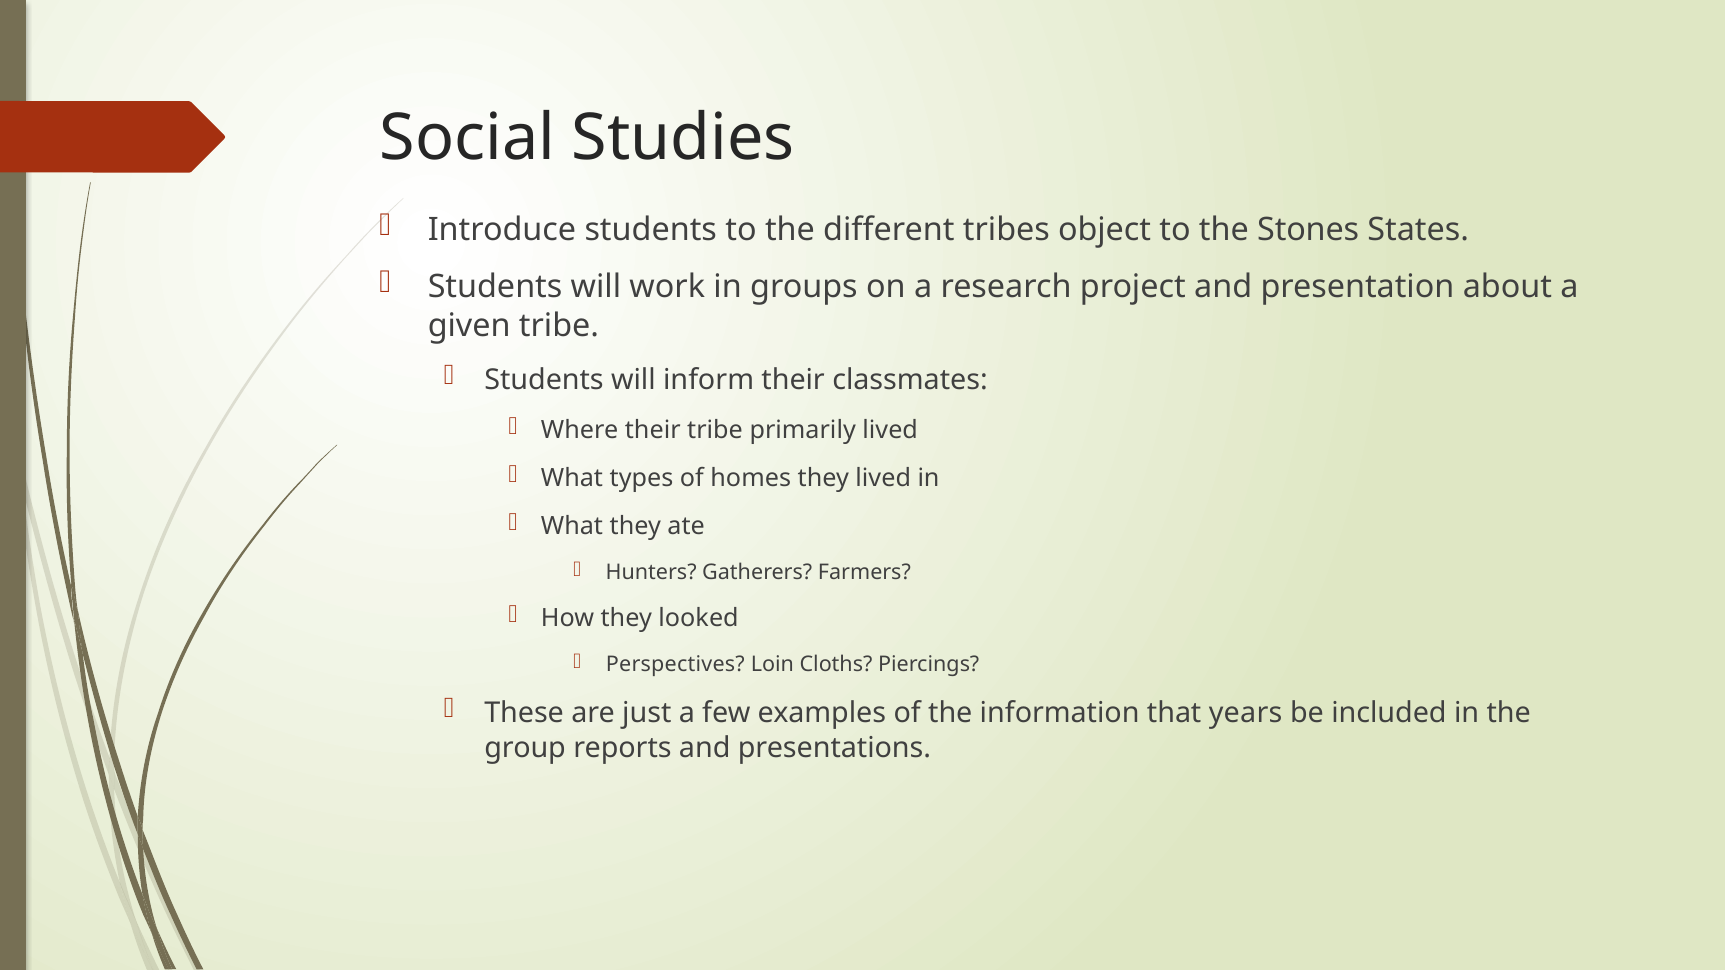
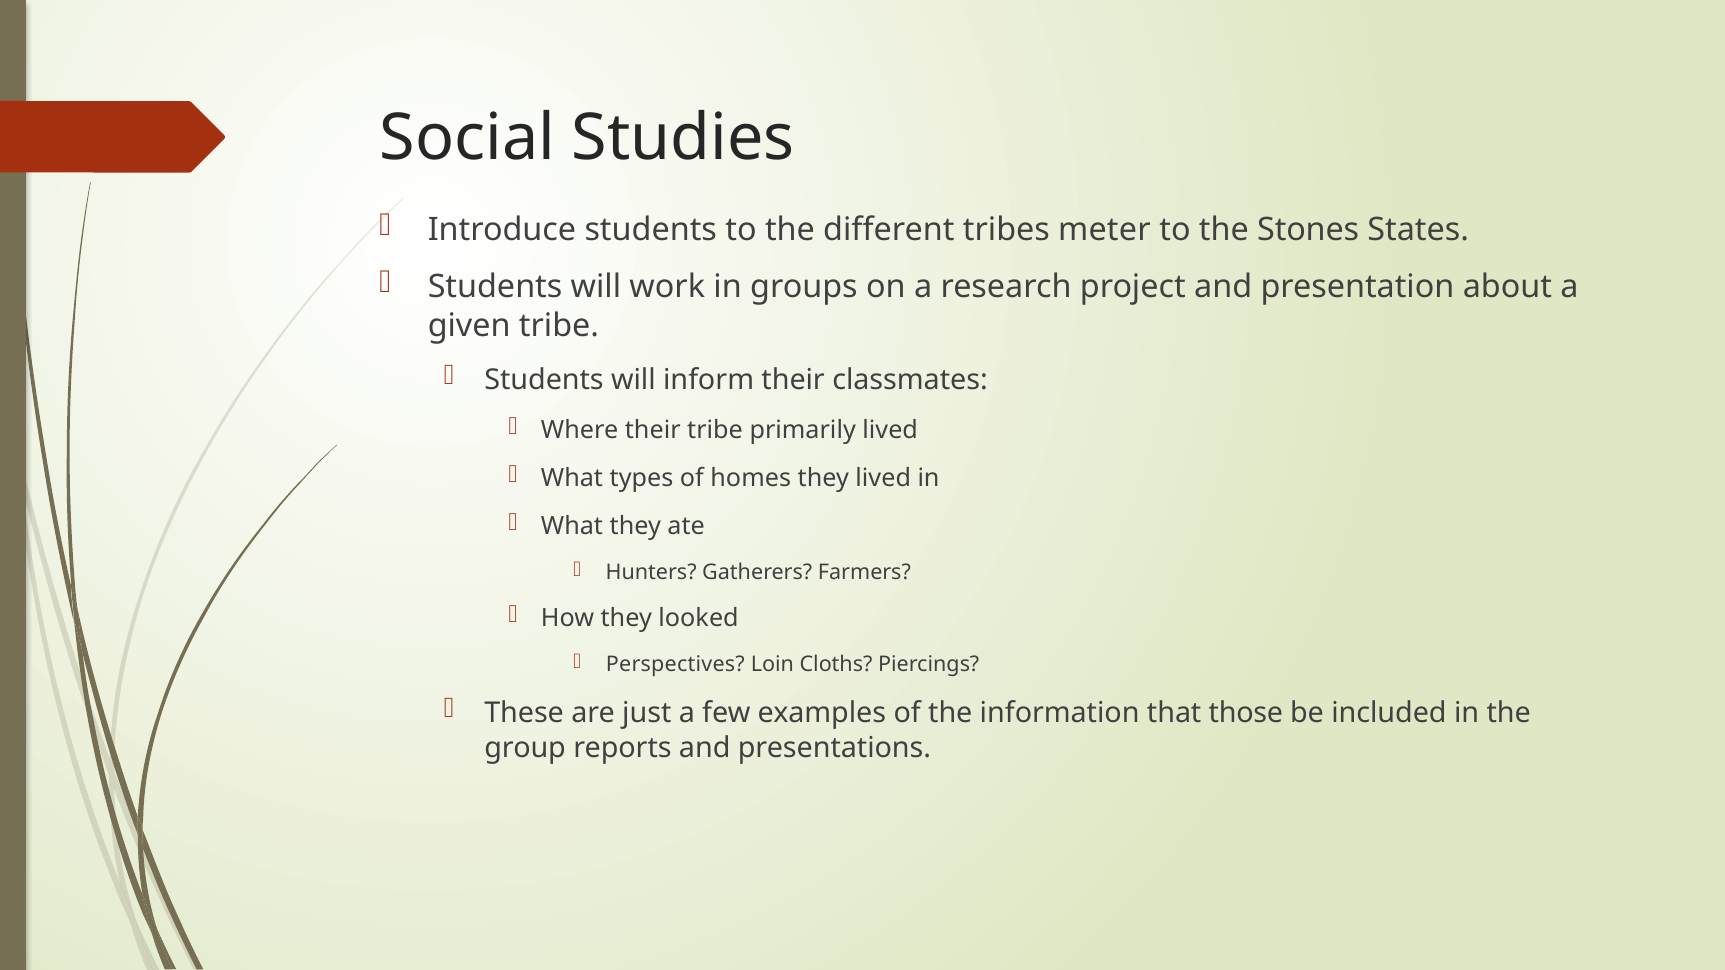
object: object -> meter
years: years -> those
